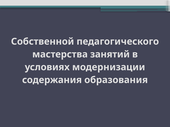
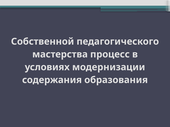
занятий: занятий -> процесс
